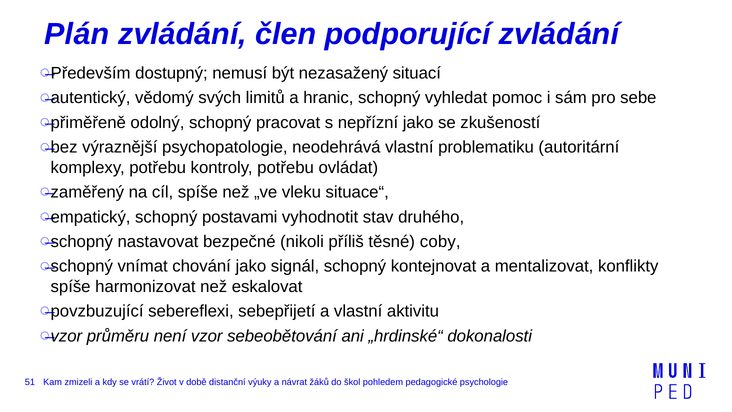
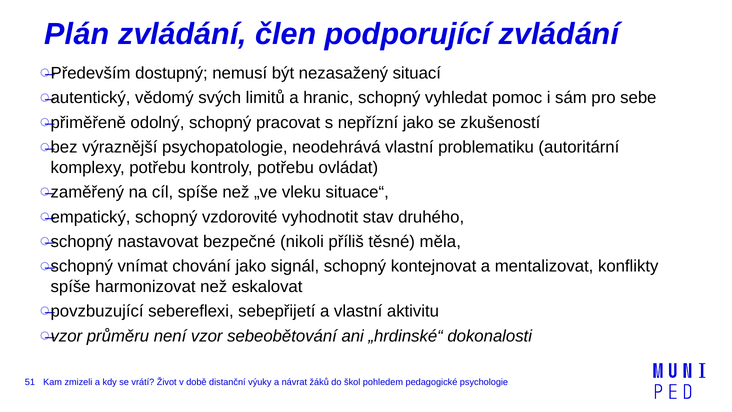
postavami: postavami -> vzdorovité
coby: coby -> měla
